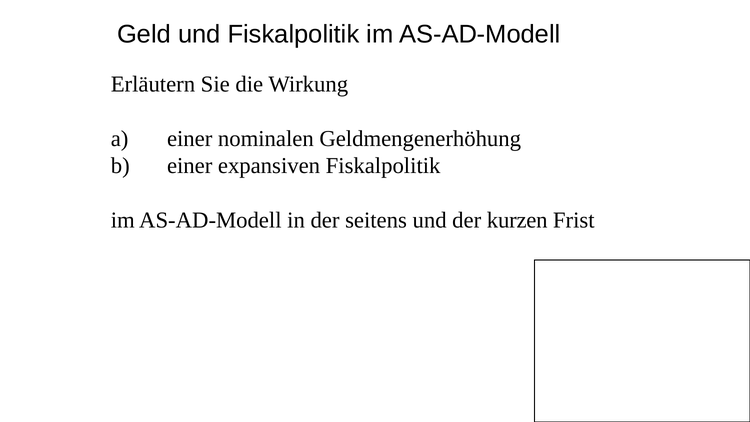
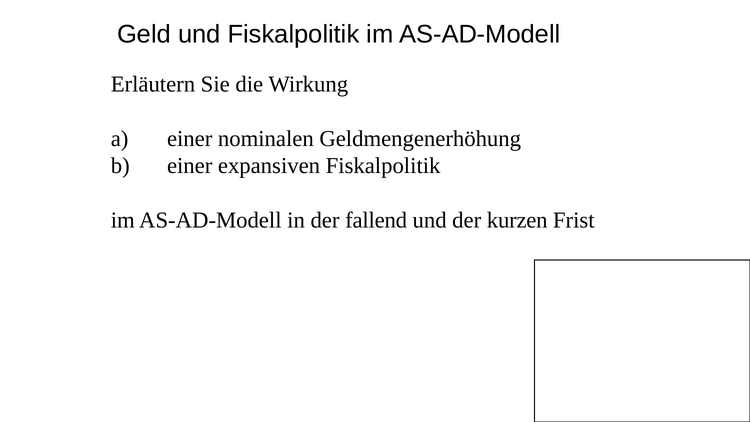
seitens: seitens -> fallend
